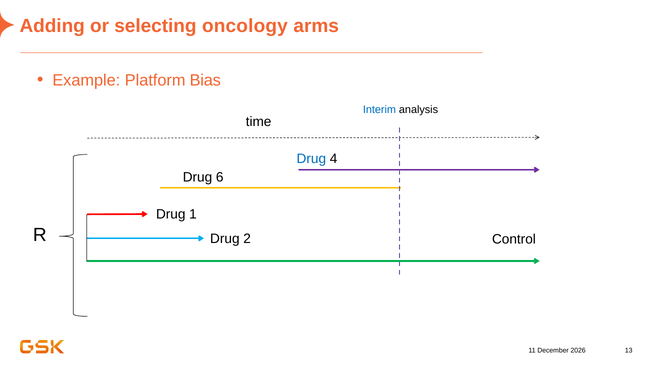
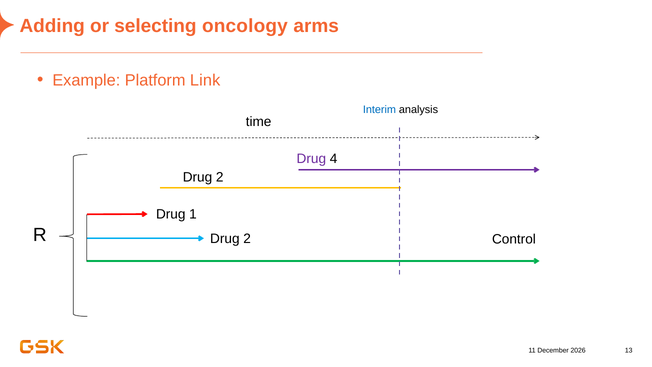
Bias: Bias -> Link
Drug at (311, 159) colour: blue -> purple
6 at (220, 177): 6 -> 2
